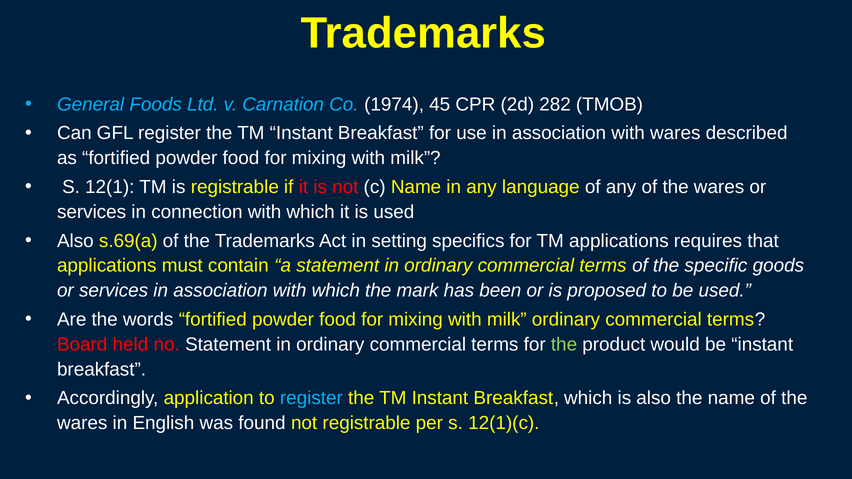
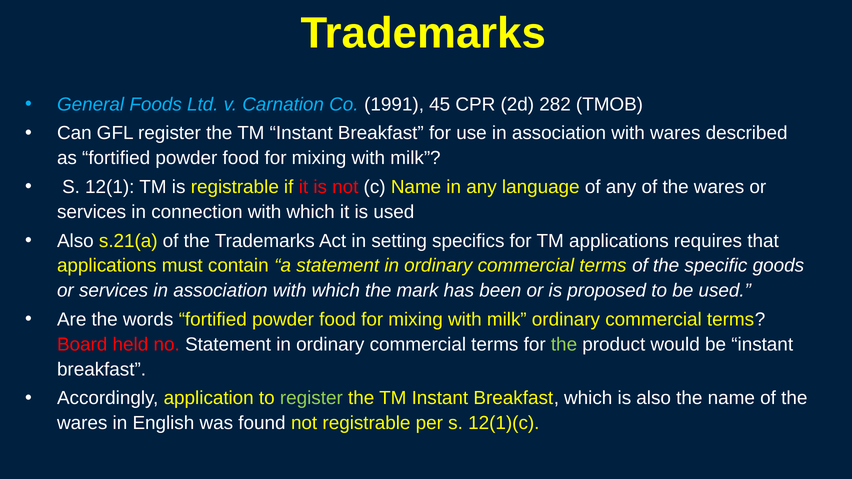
1974: 1974 -> 1991
s.69(a: s.69(a -> s.21(a
register at (311, 398) colour: light blue -> light green
